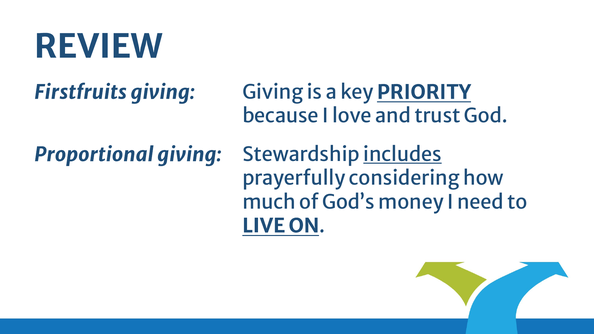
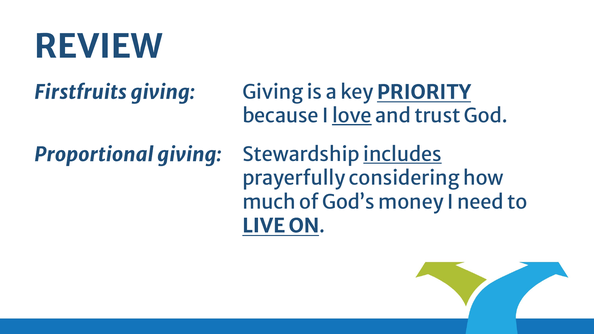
love underline: none -> present
